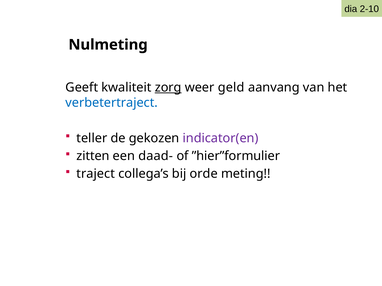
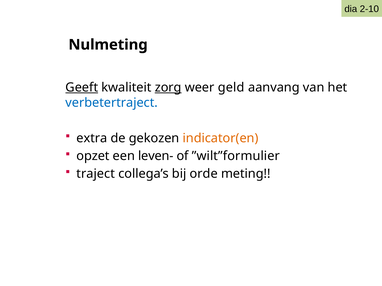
Geeft underline: none -> present
teller: teller -> extra
indicator(en colour: purple -> orange
zitten: zitten -> opzet
daad-: daad- -> leven-
”hier”formulier: ”hier”formulier -> ”wilt”formulier
